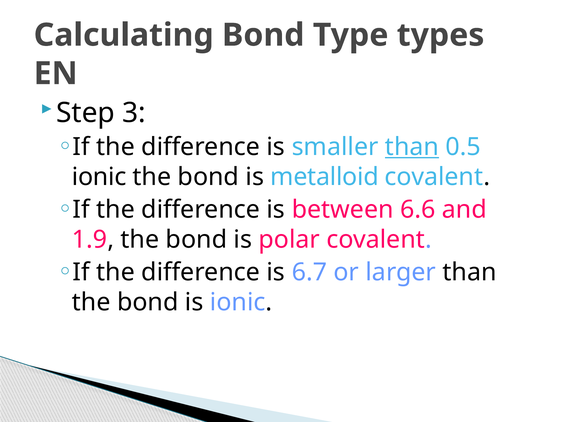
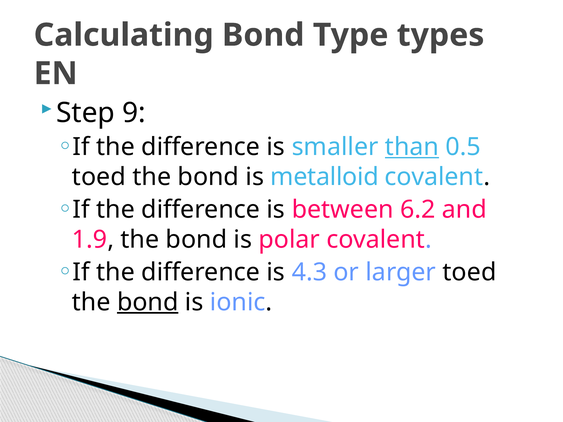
3: 3 -> 9
ionic at (99, 177): ionic -> toed
6.6: 6.6 -> 6.2
6.7: 6.7 -> 4.3
larger than: than -> toed
bond at (148, 302) underline: none -> present
